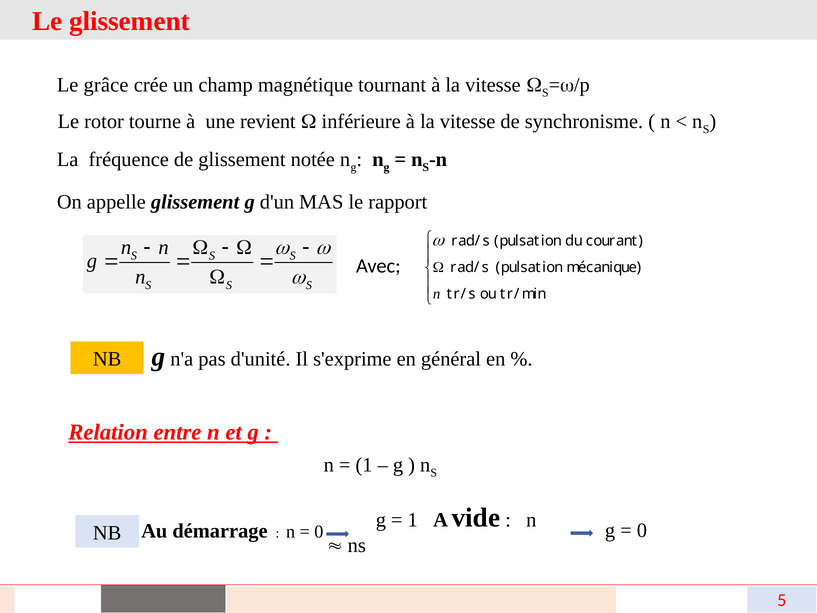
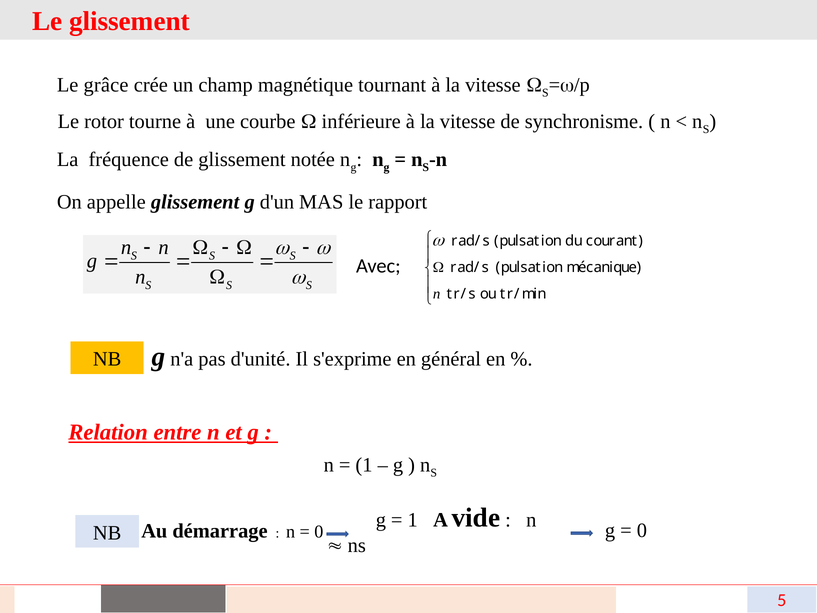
revient: revient -> courbe
